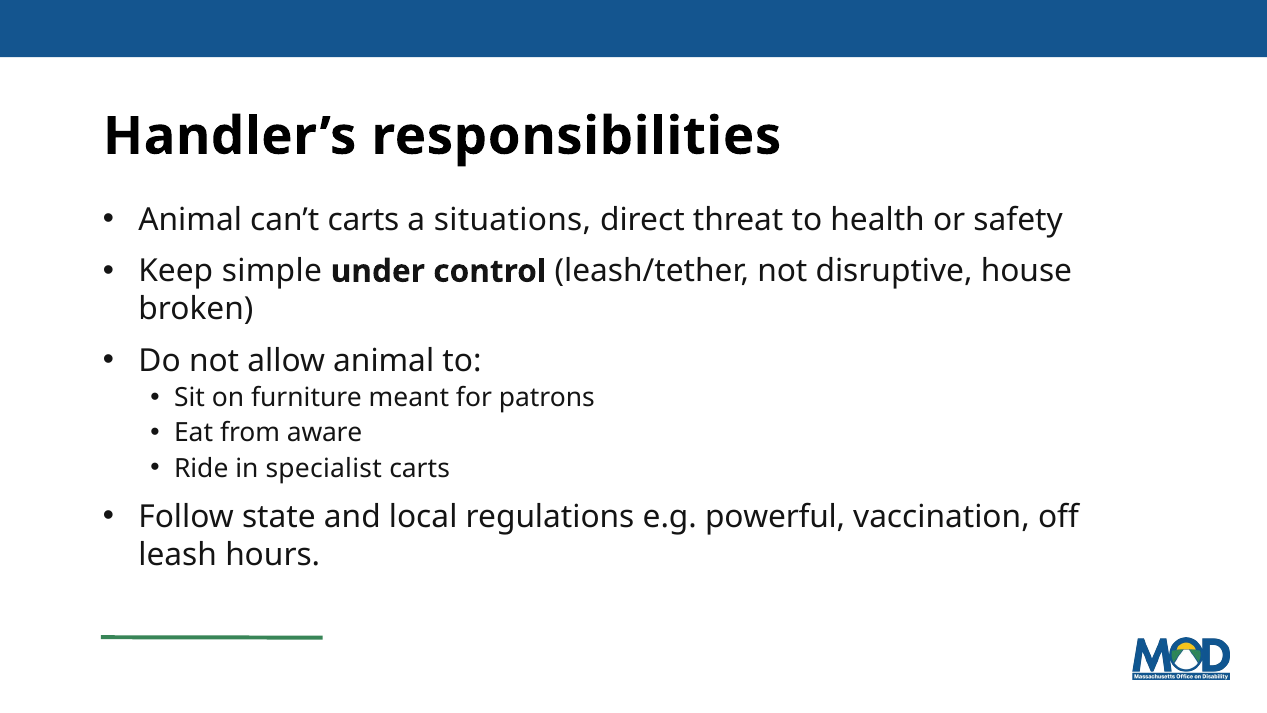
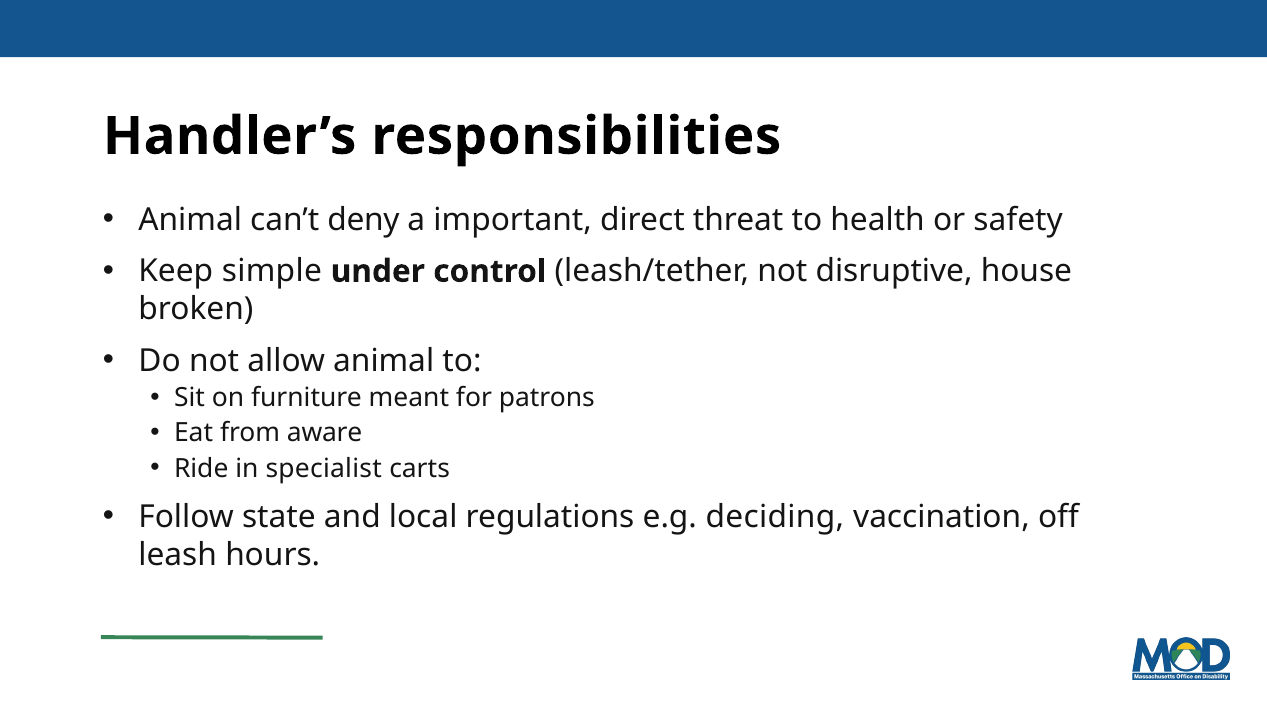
can’t carts: carts -> deny
situations: situations -> important
powerful: powerful -> deciding
